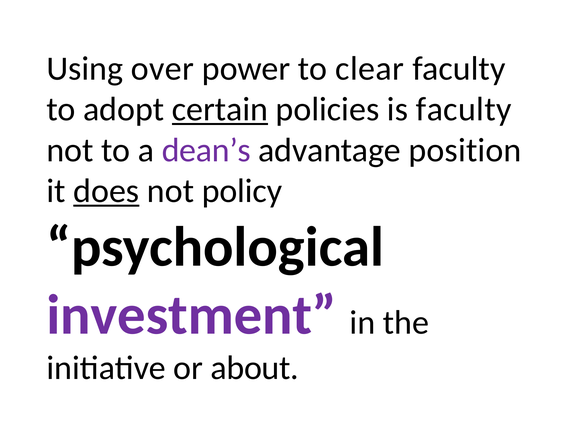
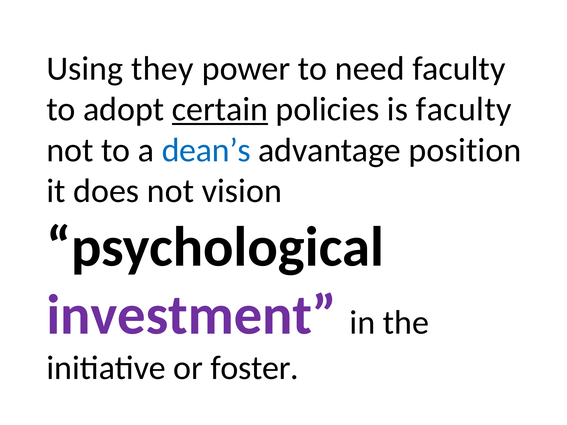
over: over -> they
clear: clear -> need
dean’s colour: purple -> blue
does underline: present -> none
policy: policy -> vision
about: about -> foster
